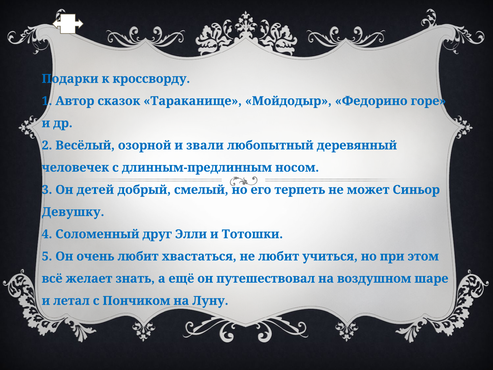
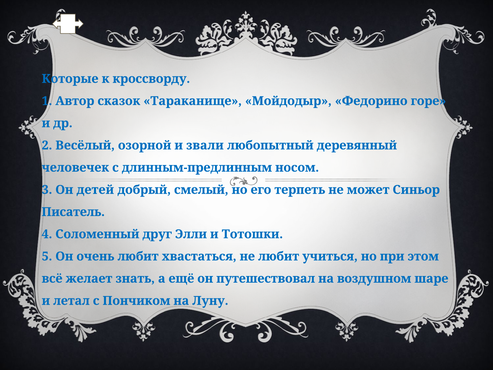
Подарки: Подарки -> Которые
Девушку: Девушку -> Писатель
